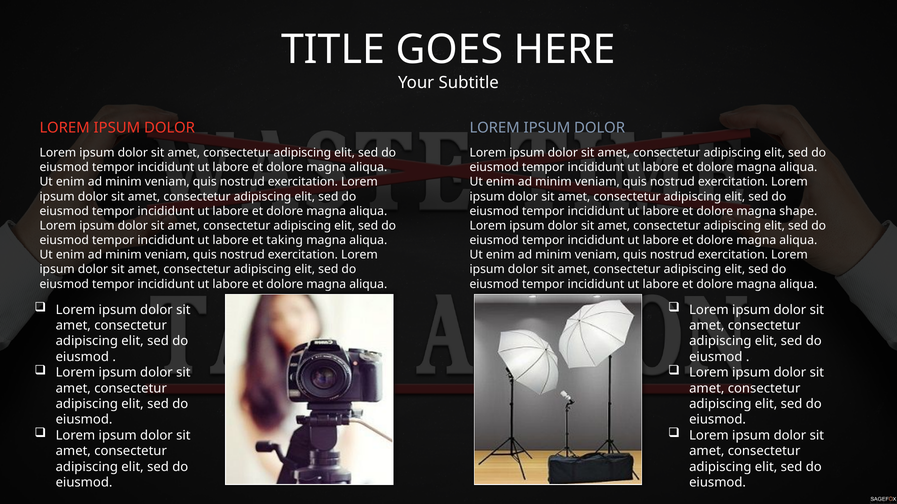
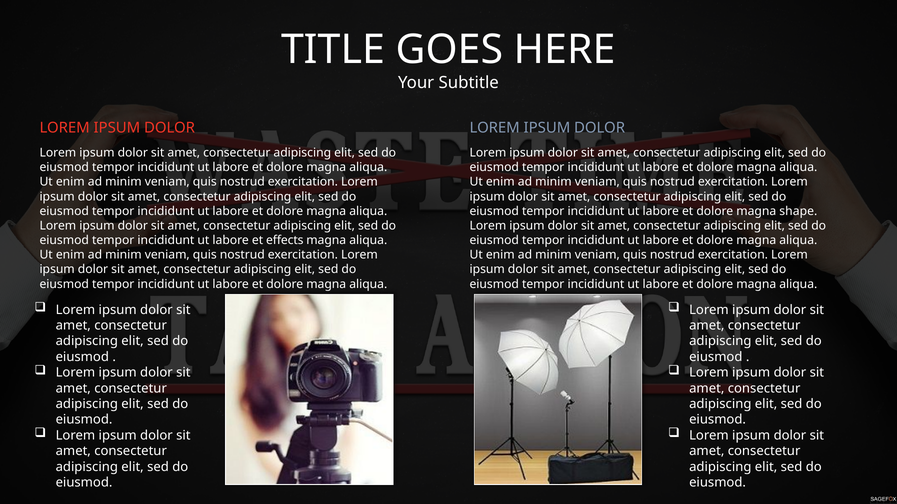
taking: taking -> effects
